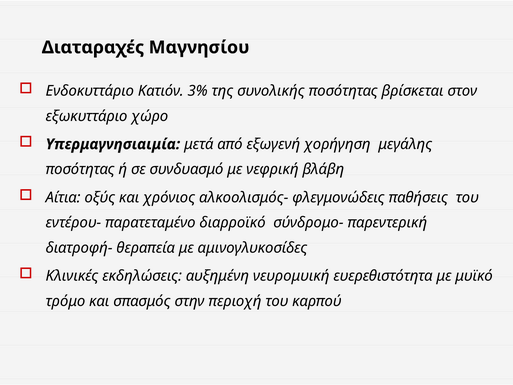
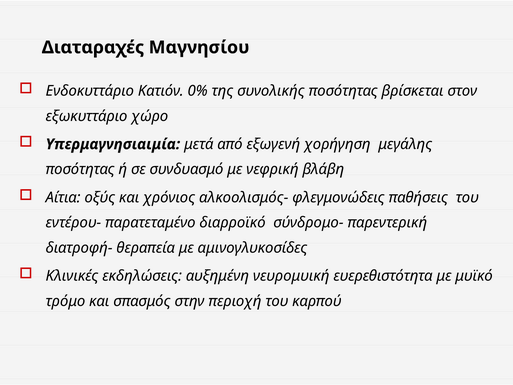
3%: 3% -> 0%
